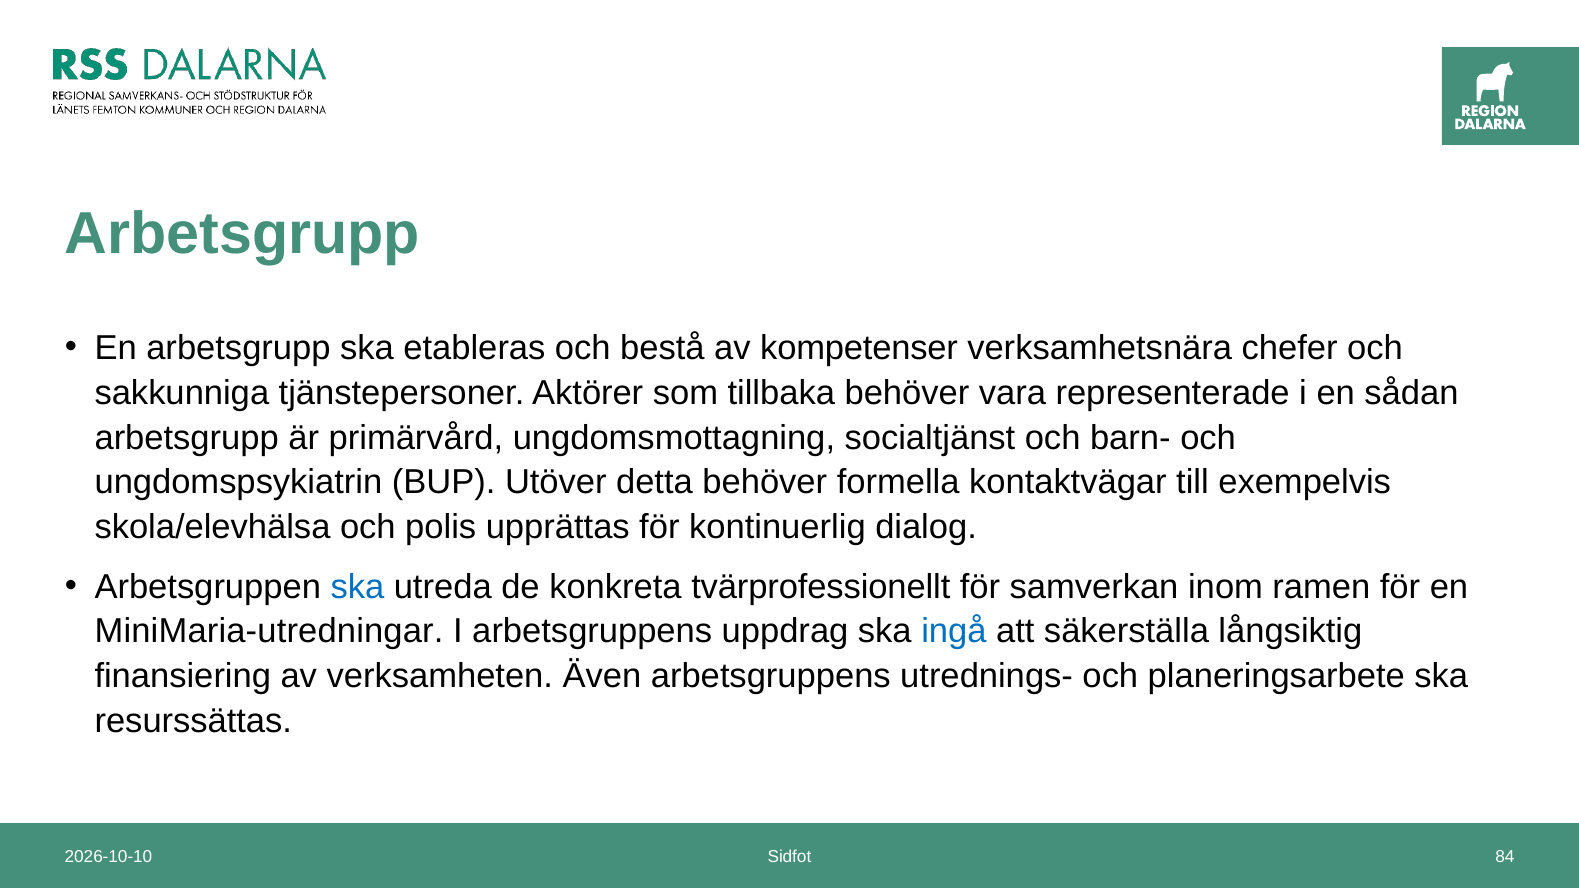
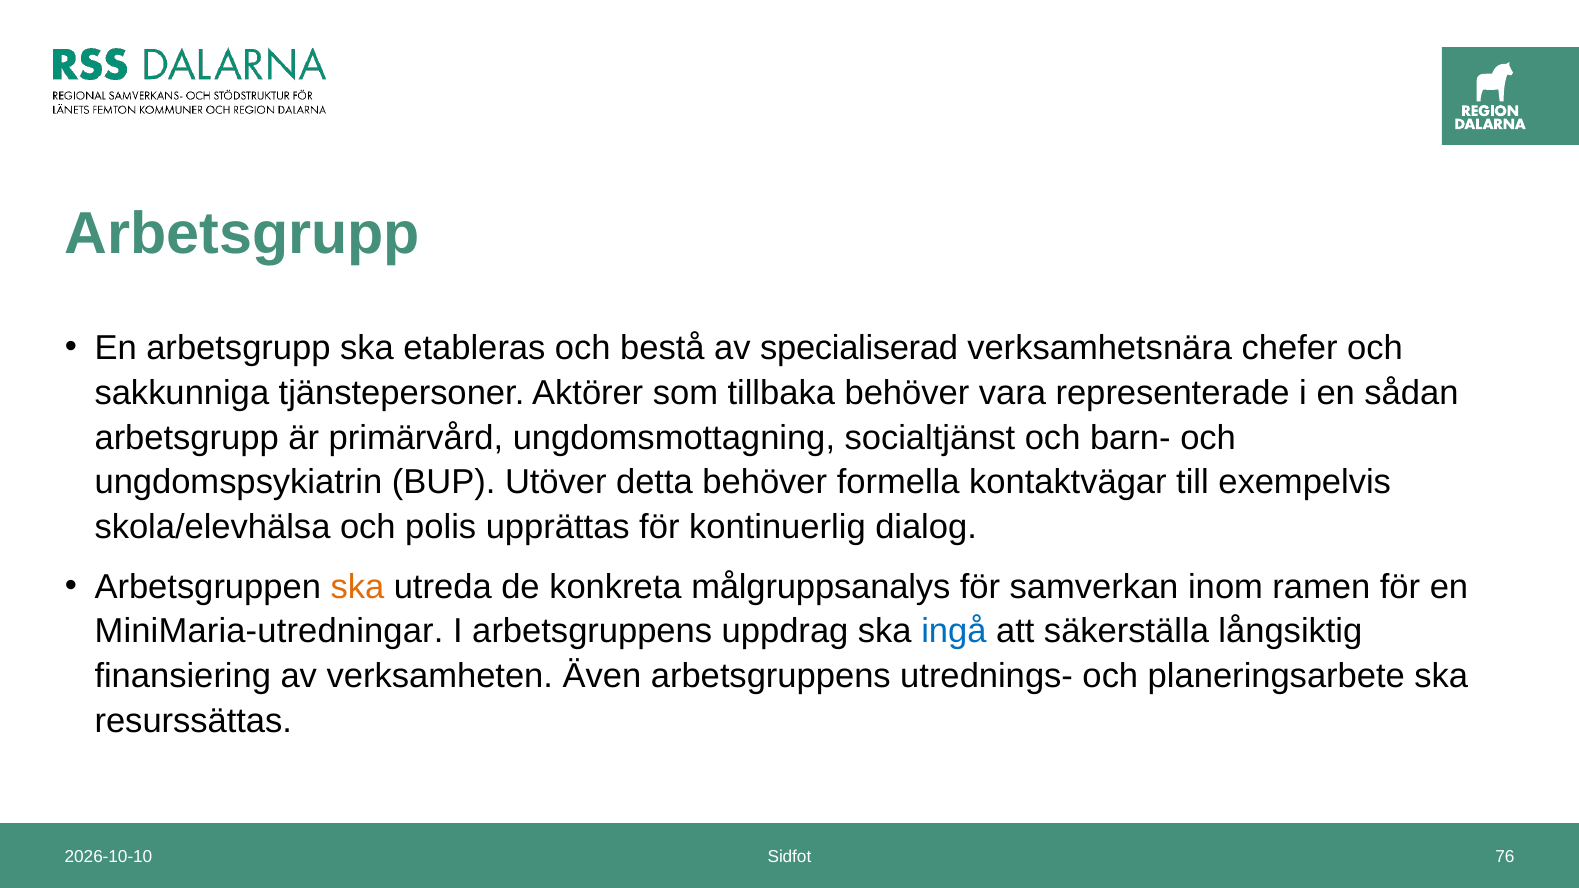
kompetenser: kompetenser -> specialiserad
ska at (357, 587) colour: blue -> orange
tvärprofessionellt: tvärprofessionellt -> målgruppsanalys
84: 84 -> 76
